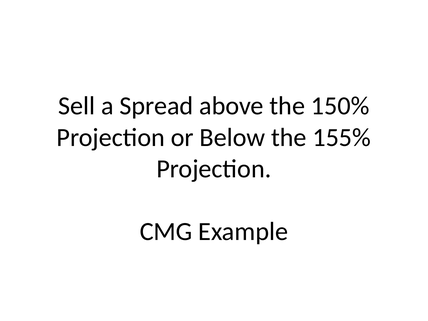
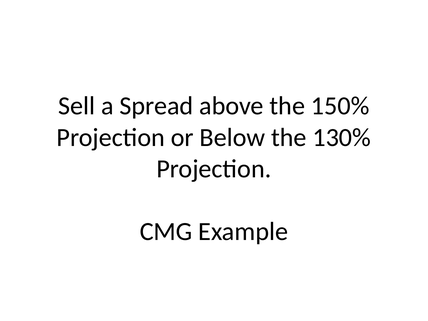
155%: 155% -> 130%
